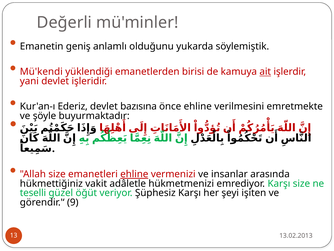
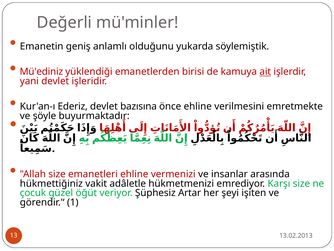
Mü'kendi: Mü'kendi -> Mü'ediniz
ehline at (134, 174) underline: present -> none
teselli: teselli -> çocuk
Şüphesiz Karşı: Karşı -> Artar
görendir.'‘ 9: 9 -> 1
